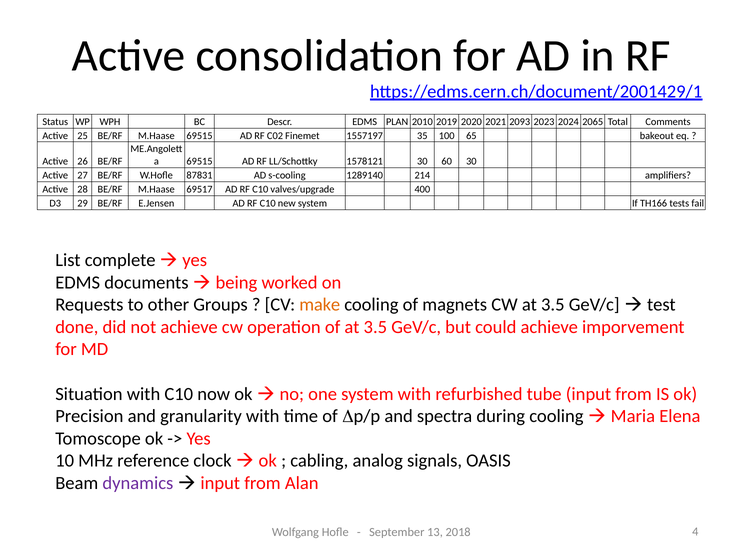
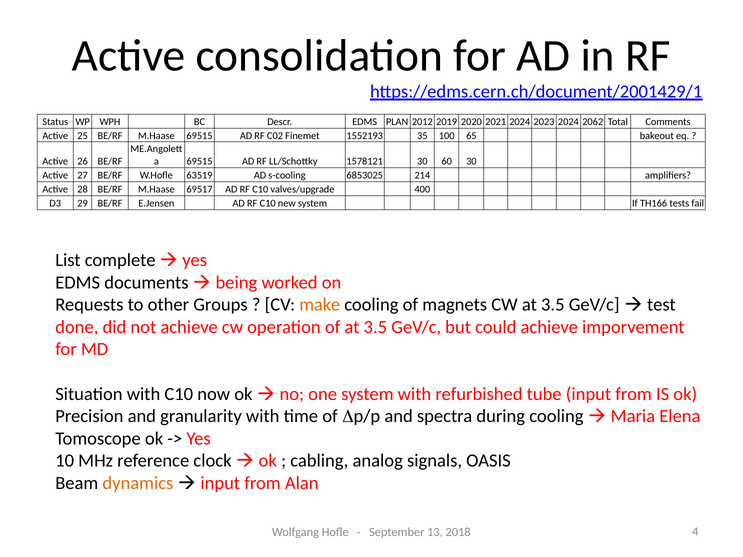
2010: 2010 -> 2012
2021 2093: 2093 -> 2024
2065: 2065 -> 2062
1557197: 1557197 -> 1552193
87831: 87831 -> 63519
1289140: 1289140 -> 6853025
dynamics colour: purple -> orange
